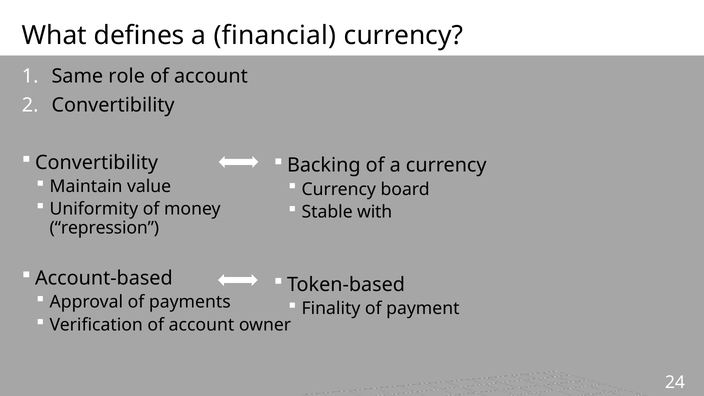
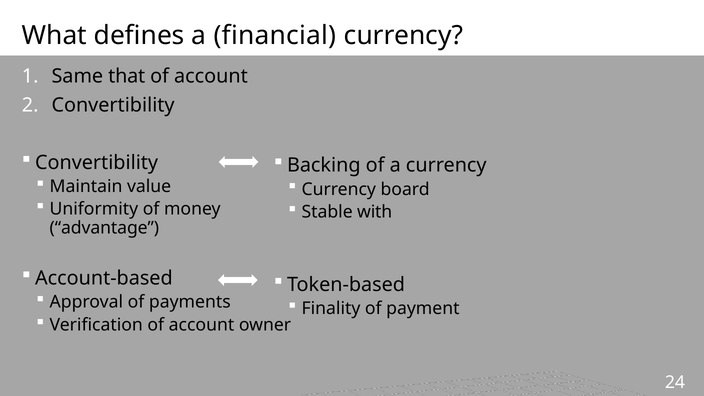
role: role -> that
repression: repression -> advantage
